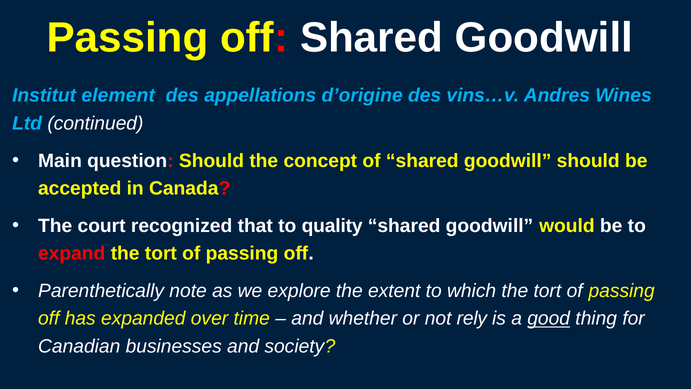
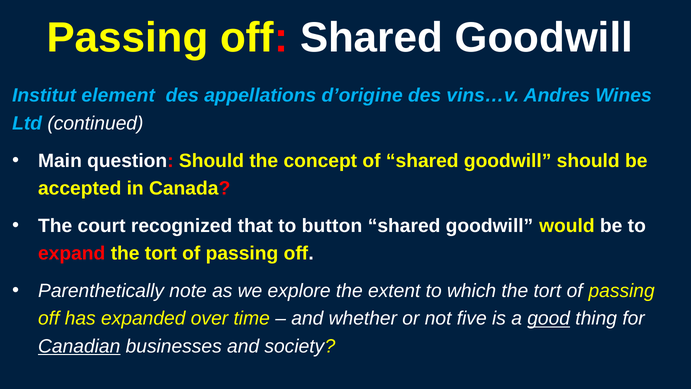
quality: quality -> button
rely: rely -> five
Canadian underline: none -> present
